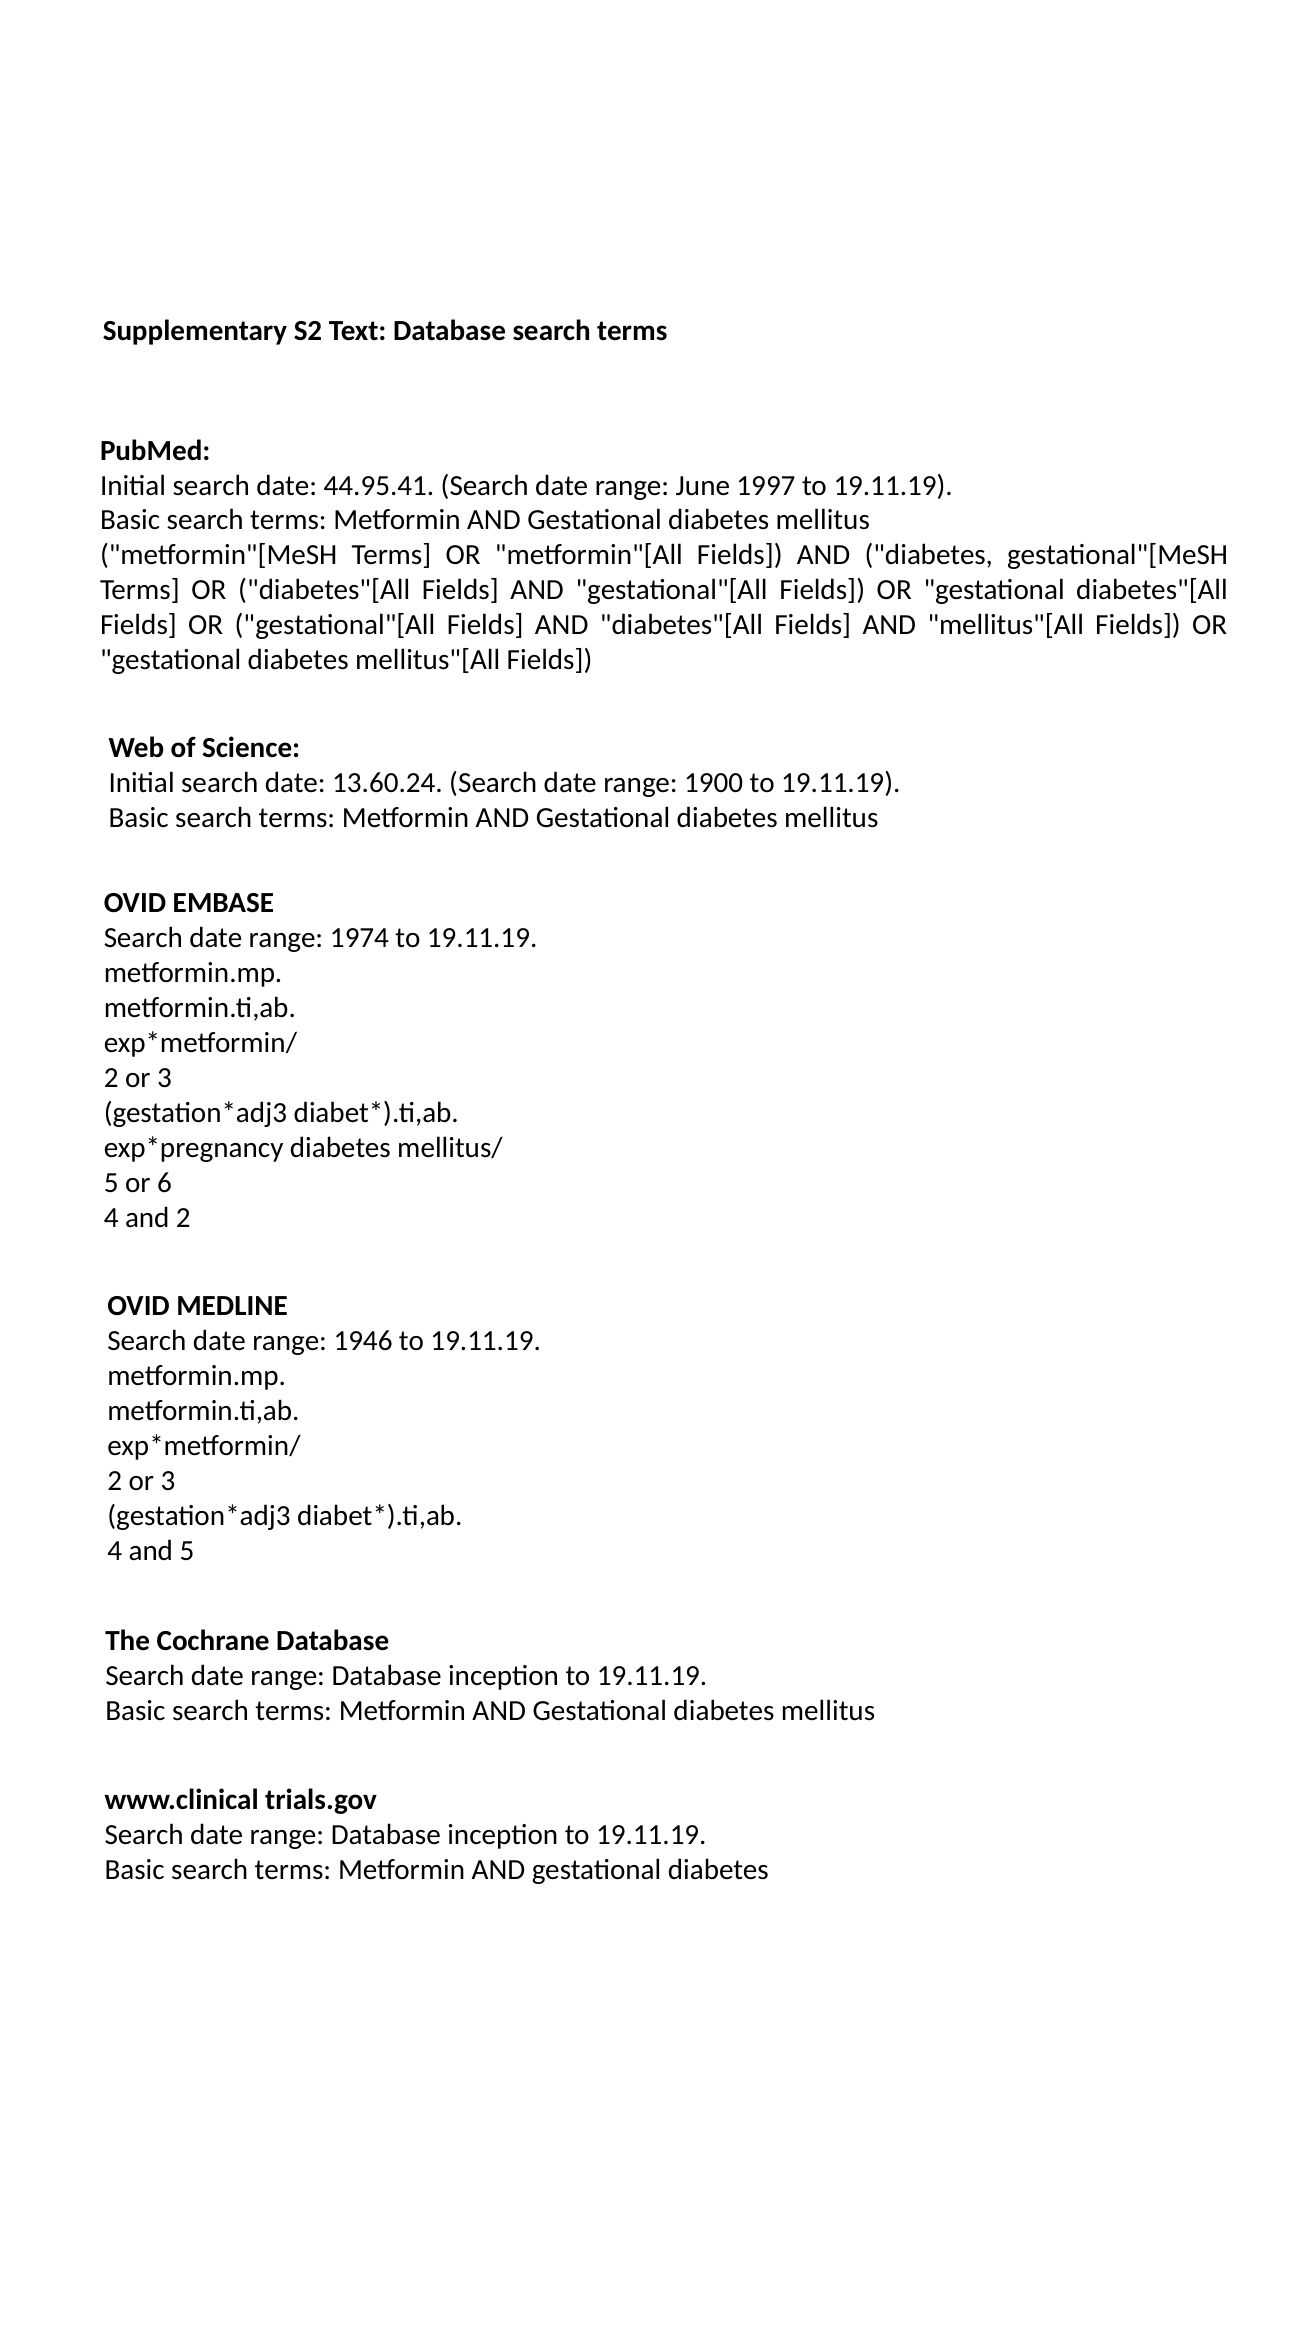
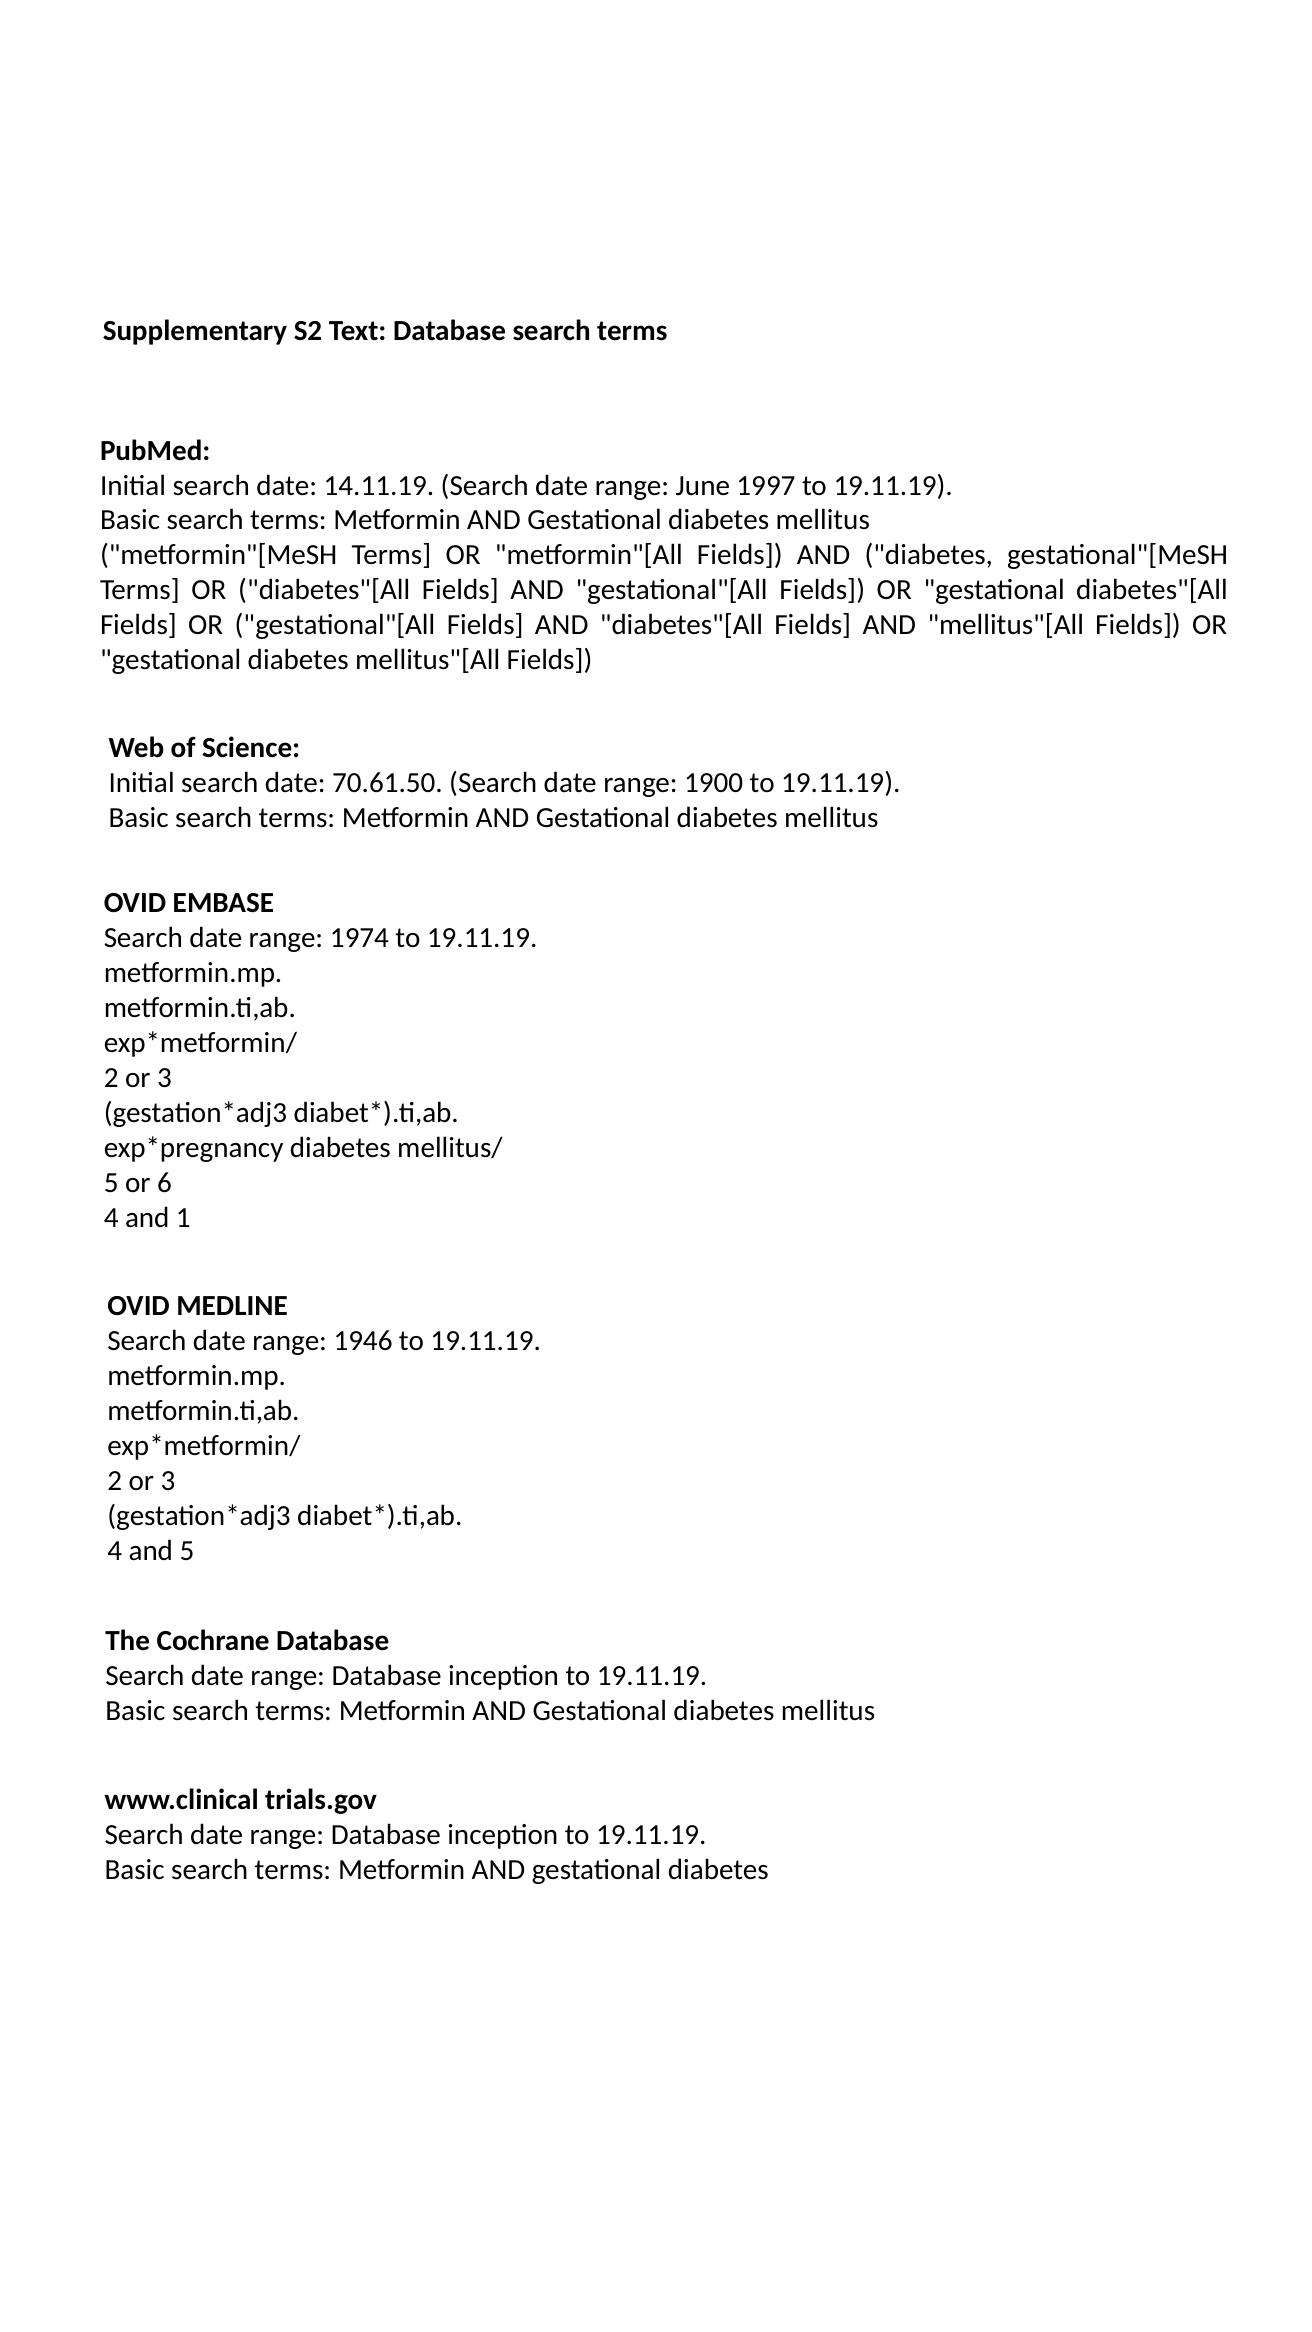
44.95.41: 44.95.41 -> 14.11.19
13.60.24: 13.60.24 -> 70.61.50
and 2: 2 -> 1
